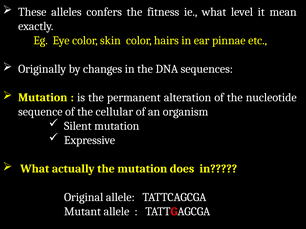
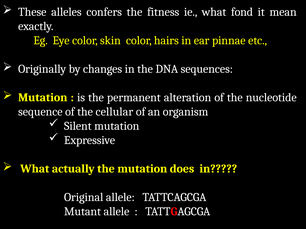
level: level -> fond
